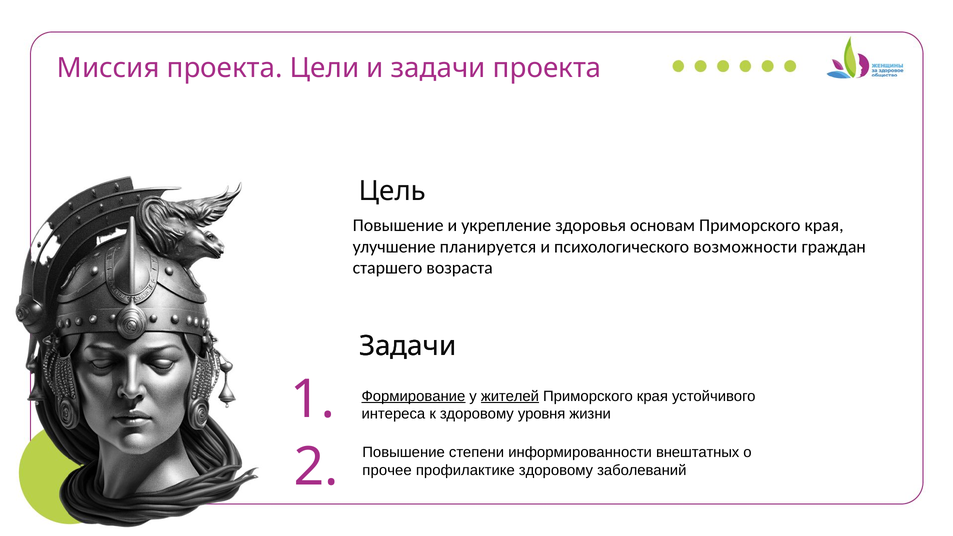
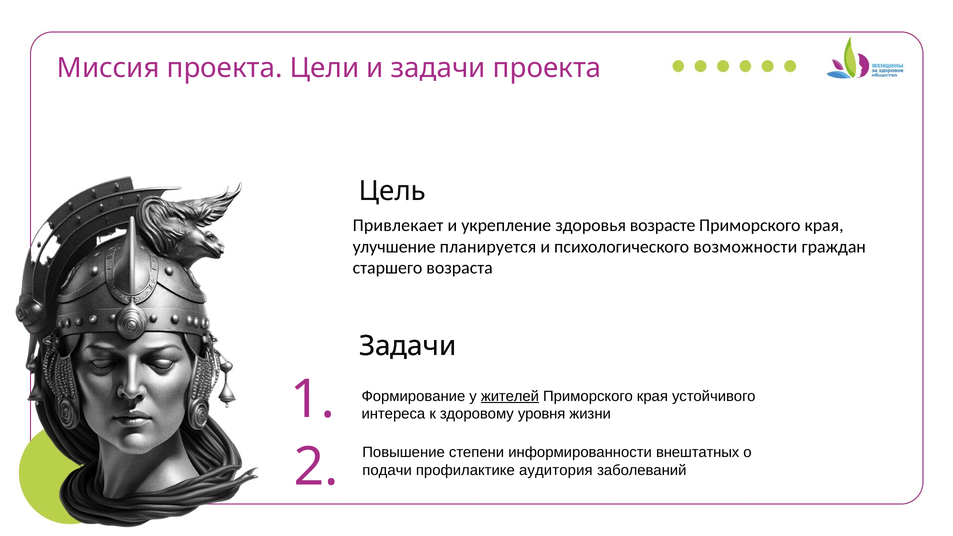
Повышение at (398, 225): Повышение -> Привлекает
основам: основам -> возрасте
Формирование underline: present -> none
прочее: прочее -> подачи
профилактике здоровому: здоровому -> аудитория
